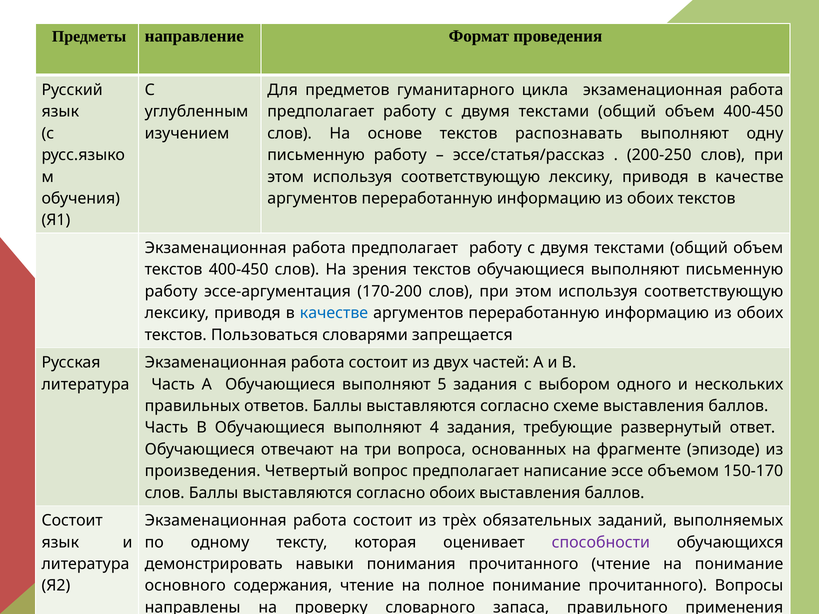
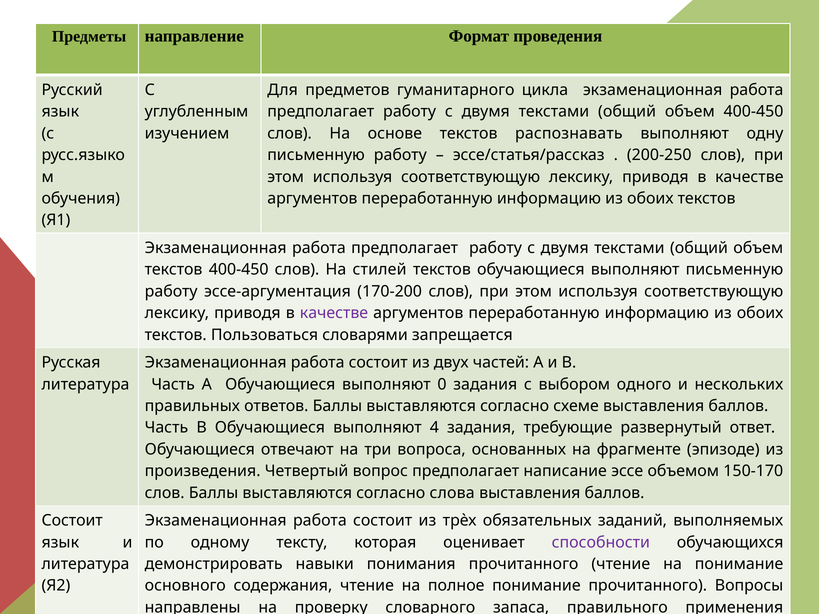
зрения: зрения -> стилей
качестве at (334, 313) colour: blue -> purple
5: 5 -> 0
согласно обоих: обоих -> слова
